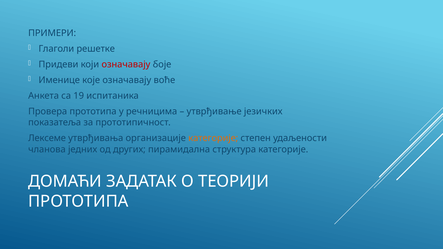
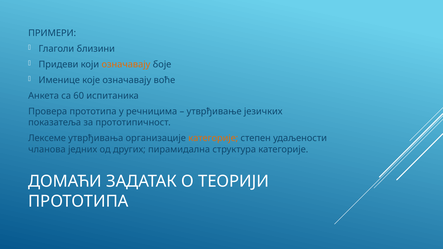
решетке: решетке -> близини
означавају at (126, 64) colour: red -> orange
19: 19 -> 60
